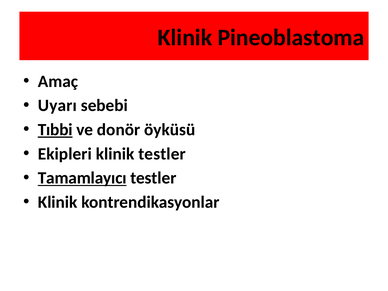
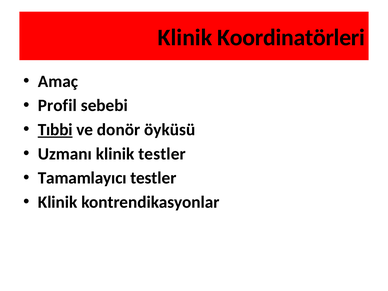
Pineoblastoma: Pineoblastoma -> Koordinatörleri
Uyarı: Uyarı -> Profil
Ekipleri: Ekipleri -> Uzmanı
Tamamlayıcı underline: present -> none
